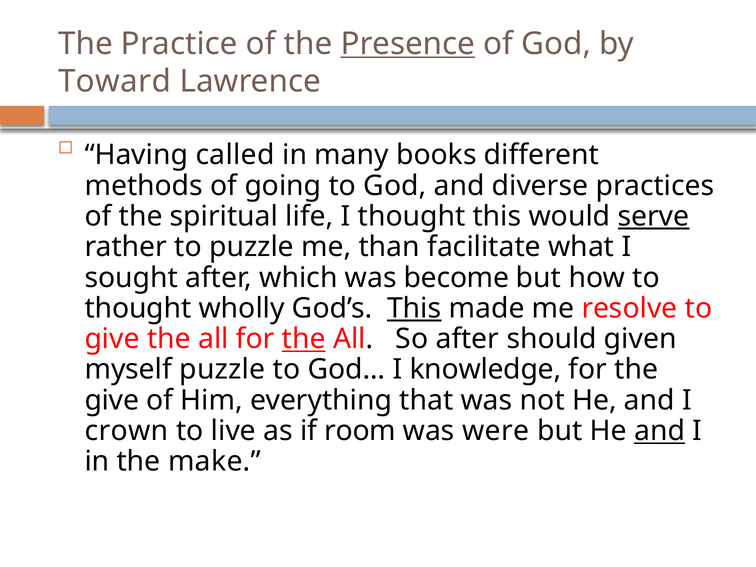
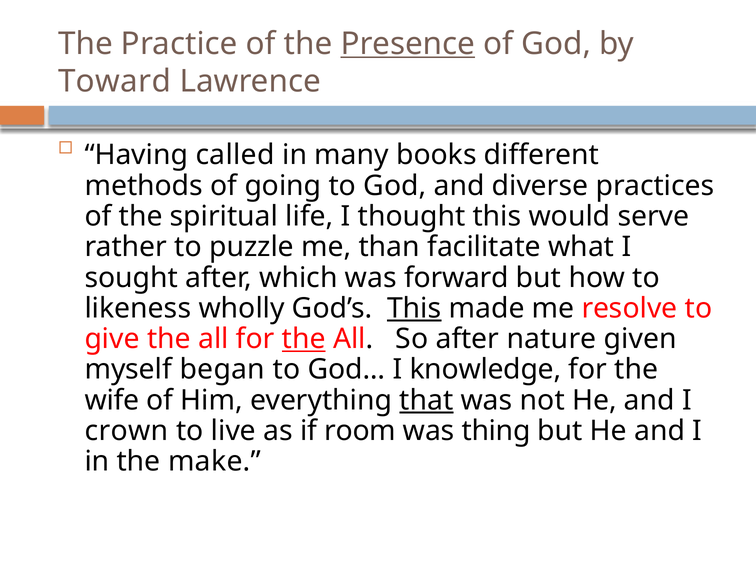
serve underline: present -> none
become: become -> forward
thought at (138, 308): thought -> likeness
should: should -> nature
myself puzzle: puzzle -> began
give at (112, 400): give -> wife
that underline: none -> present
were: were -> thing
and at (660, 431) underline: present -> none
